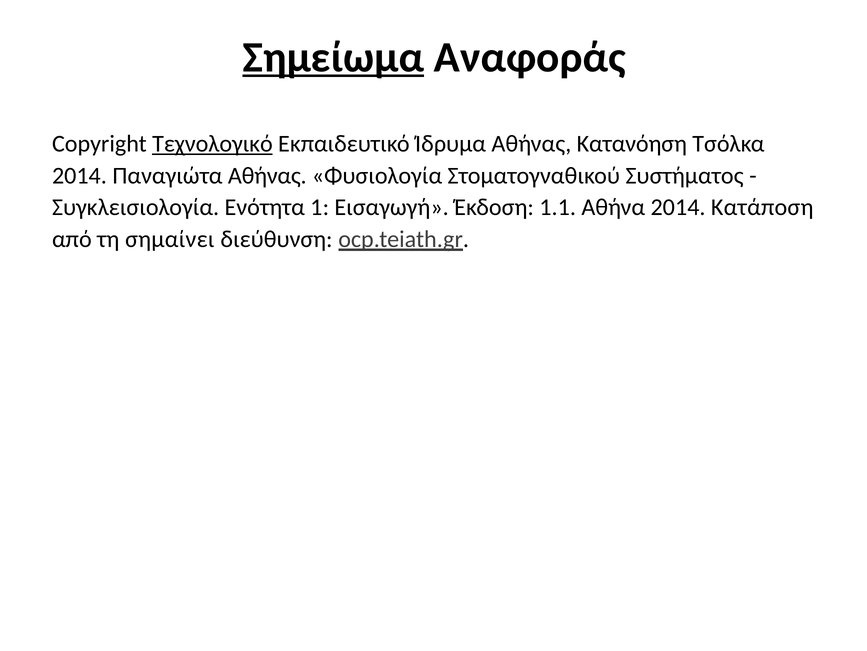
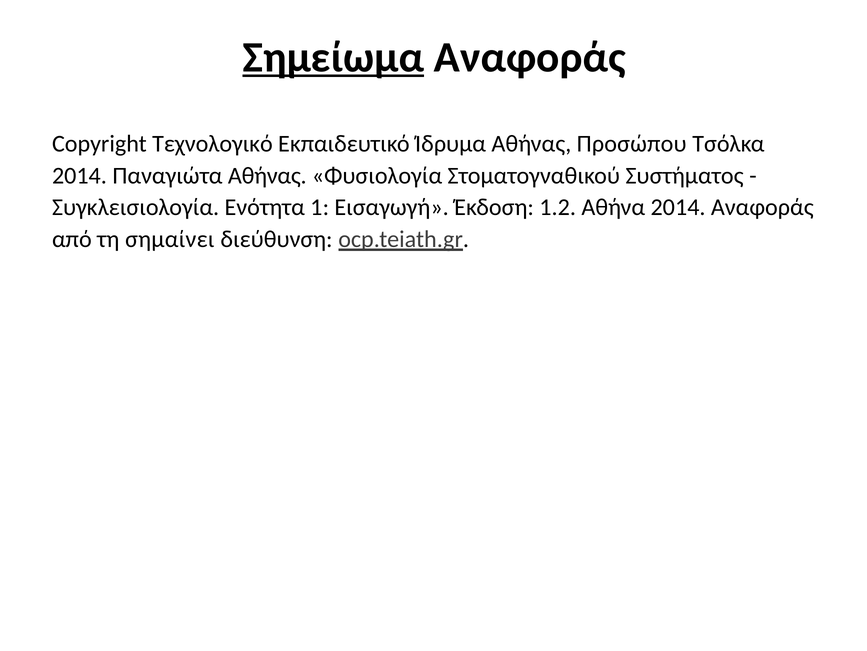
Τεχνολογικό underline: present -> none
Κατανόηση: Κατανόηση -> Προσώπου
1.1: 1.1 -> 1.2
2014 Κατάποση: Κατάποση -> Αναφοράς
